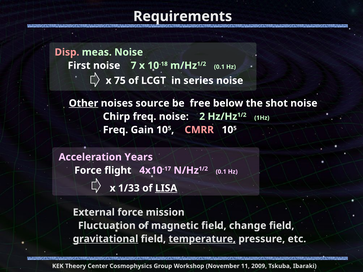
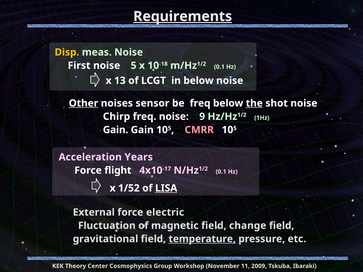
Requirements underline: none -> present
Disp colour: pink -> yellow
7: 7 -> 5
75: 75 -> 13
in series: series -> below
source: source -> sensor
be free: free -> freq
the underline: none -> present
2: 2 -> 9
Freq at (116, 130): Freq -> Gain
1/33: 1/33 -> 1/52
mission: mission -> electric
gravitational underline: present -> none
